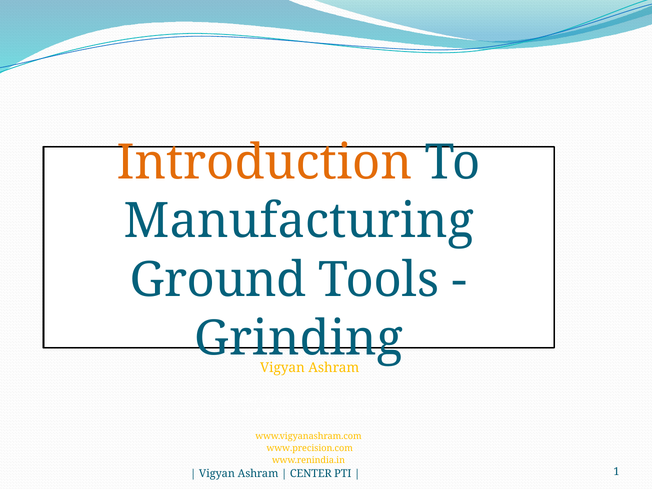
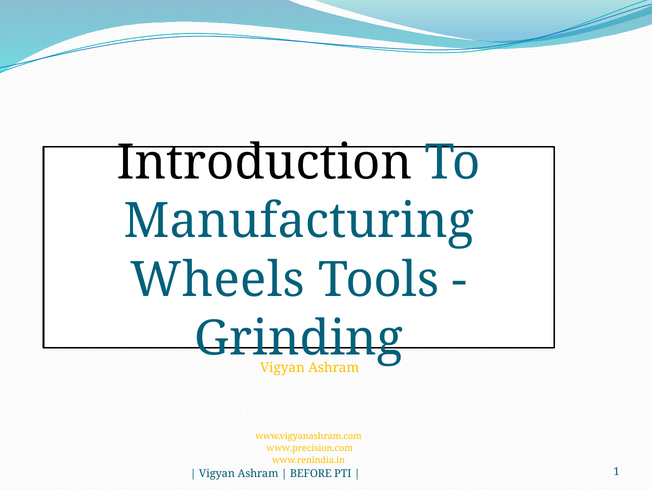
Introduction colour: orange -> black
Ground: Ground -> Wheels
CENTER at (311, 473): CENTER -> BEFORE
